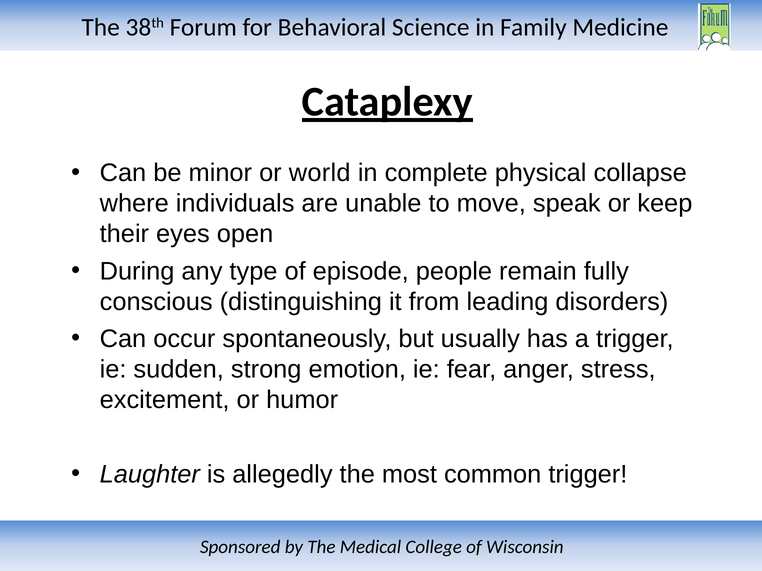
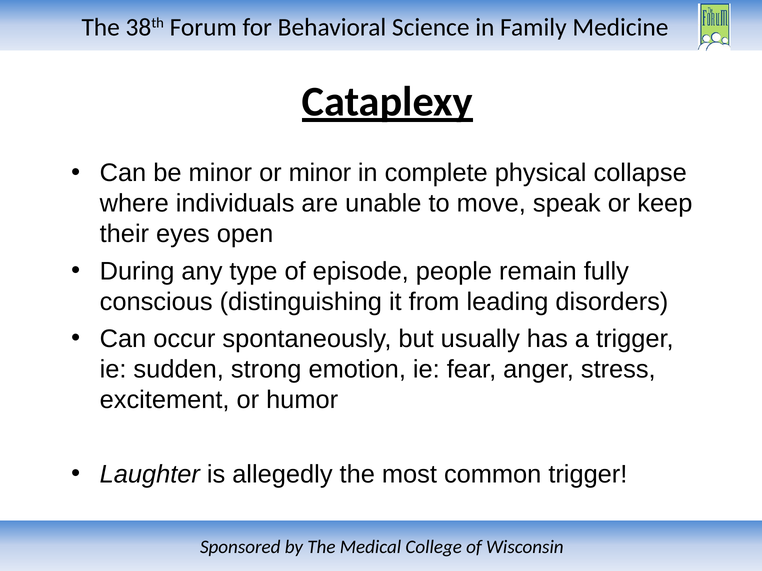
or world: world -> minor
